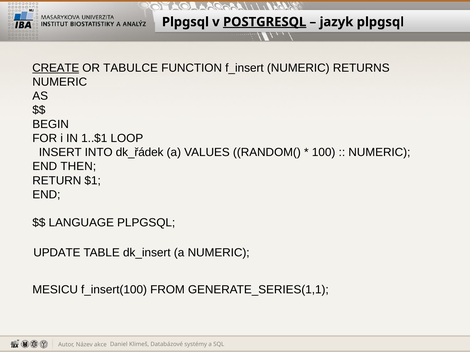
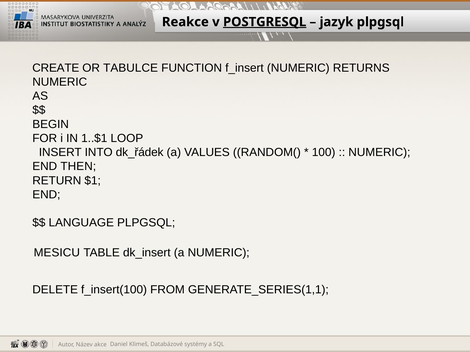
Plpgsql at (185, 22): Plpgsql -> Reakce
CREATE underline: present -> none
UPDATE: UPDATE -> MESICU
MESICU: MESICU -> DELETE
